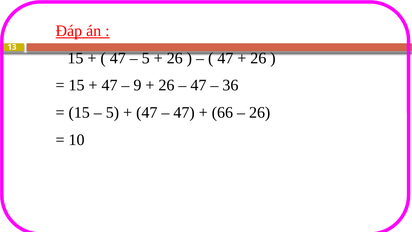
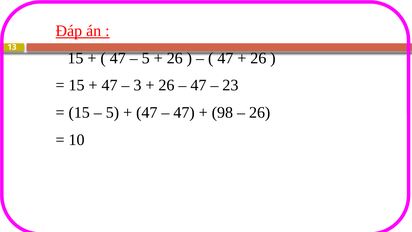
9: 9 -> 3
36: 36 -> 23
66: 66 -> 98
